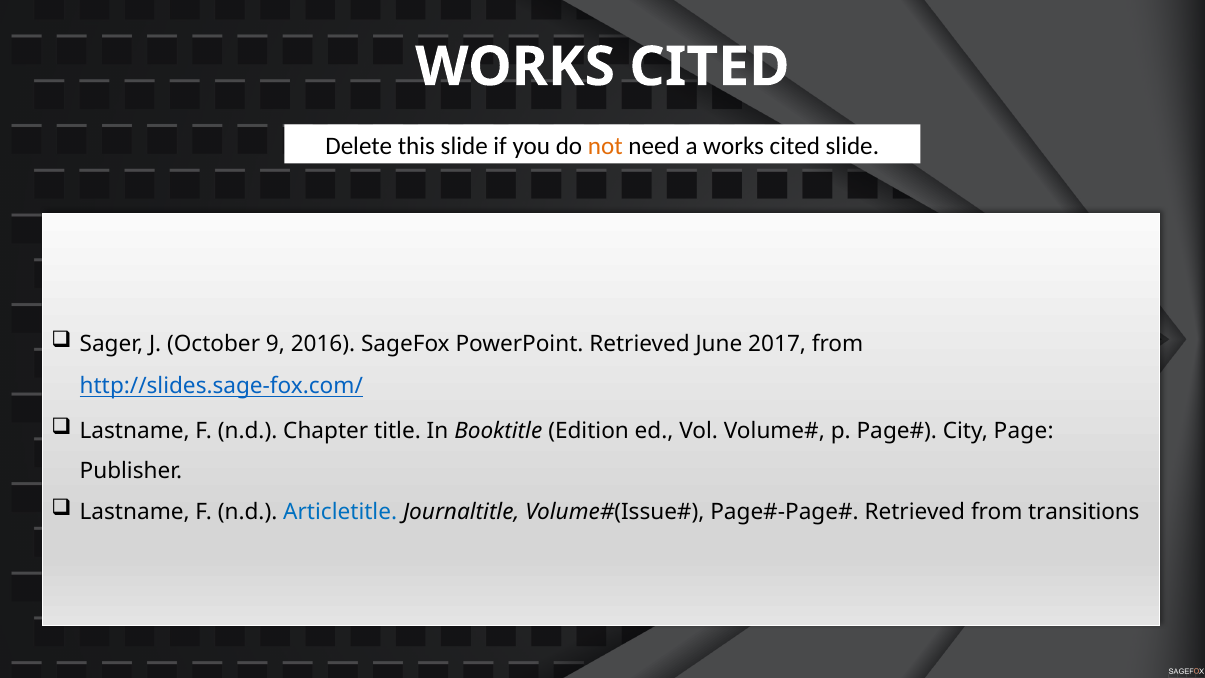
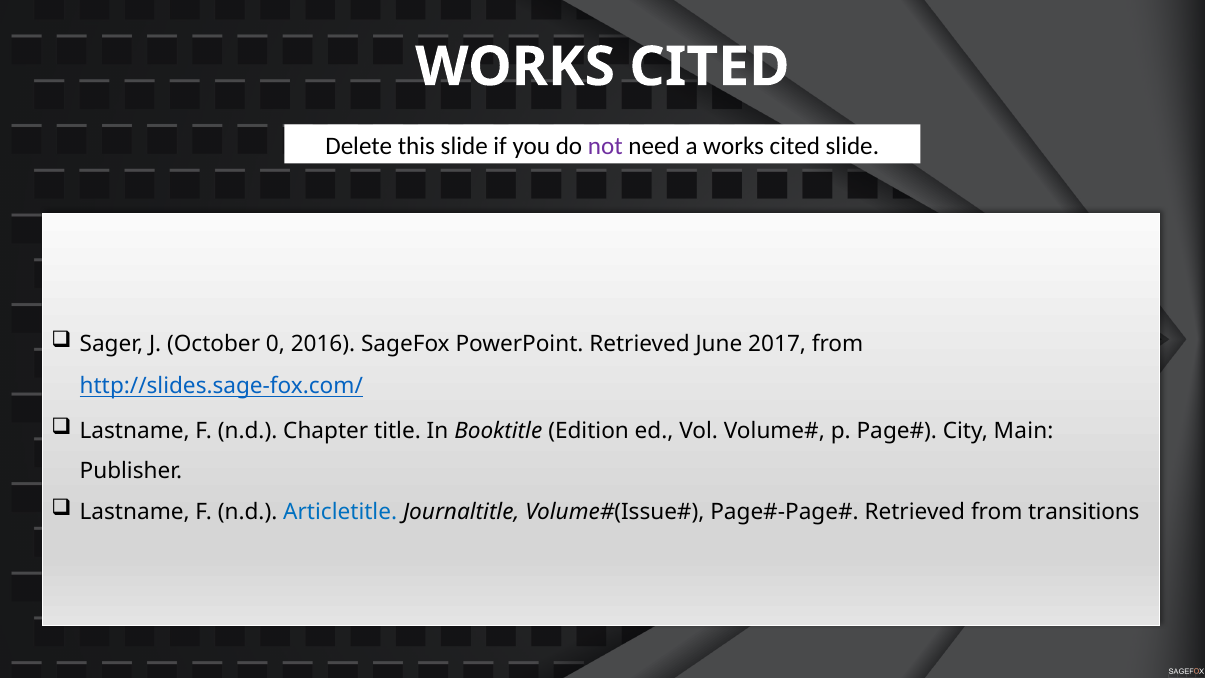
not colour: orange -> purple
9: 9 -> 0
Page: Page -> Main
